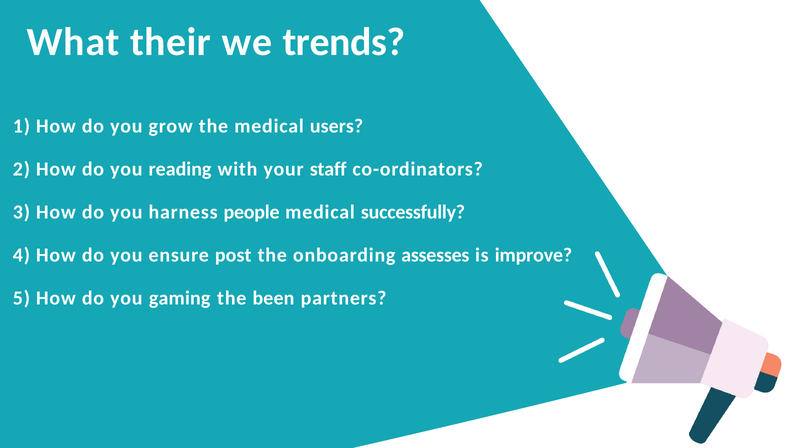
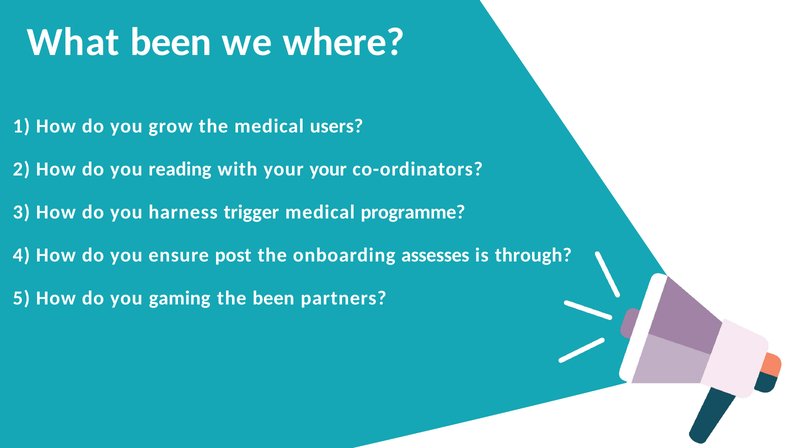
What their: their -> been
trends: trends -> where
your staff: staff -> your
people: people -> trigger
successfully: successfully -> programme
improve: improve -> through
